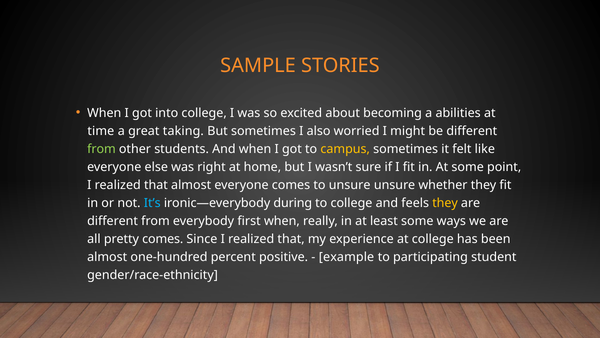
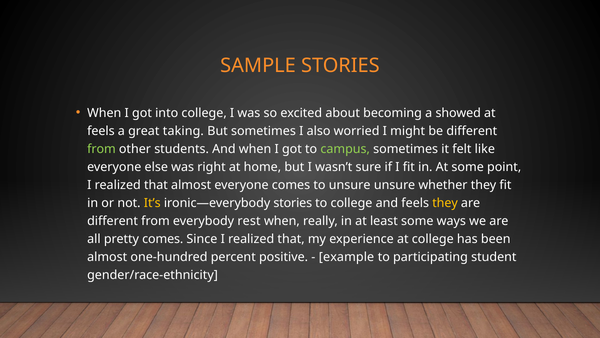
abilities: abilities -> showed
time at (101, 131): time -> feels
campus colour: yellow -> light green
It’s colour: light blue -> yellow
ironic—everybody during: during -> stories
first: first -> rest
